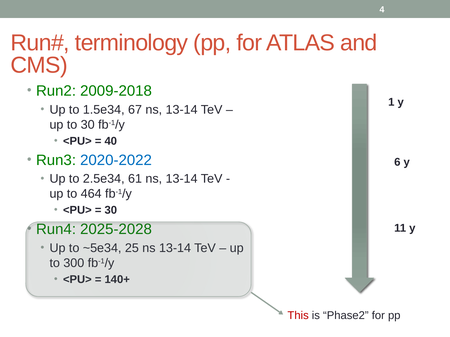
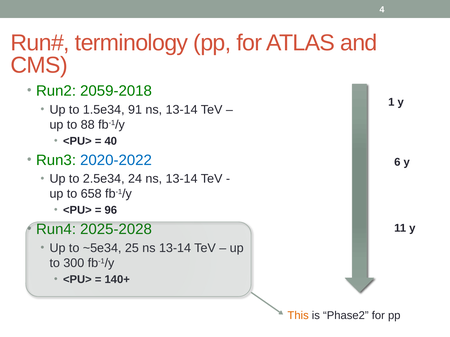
2009-2018: 2009-2018 -> 2059-2018
67: 67 -> 91
to 30: 30 -> 88
61: 61 -> 24
464: 464 -> 658
30 at (111, 211): 30 -> 96
This colour: red -> orange
